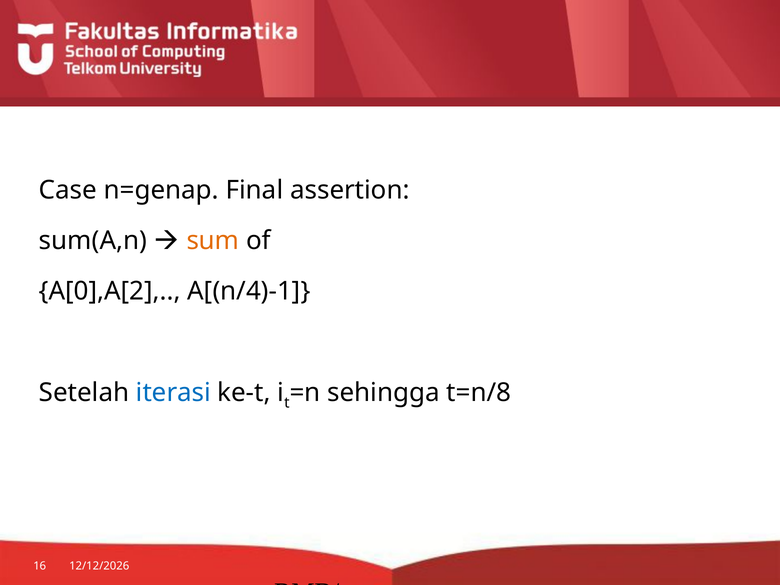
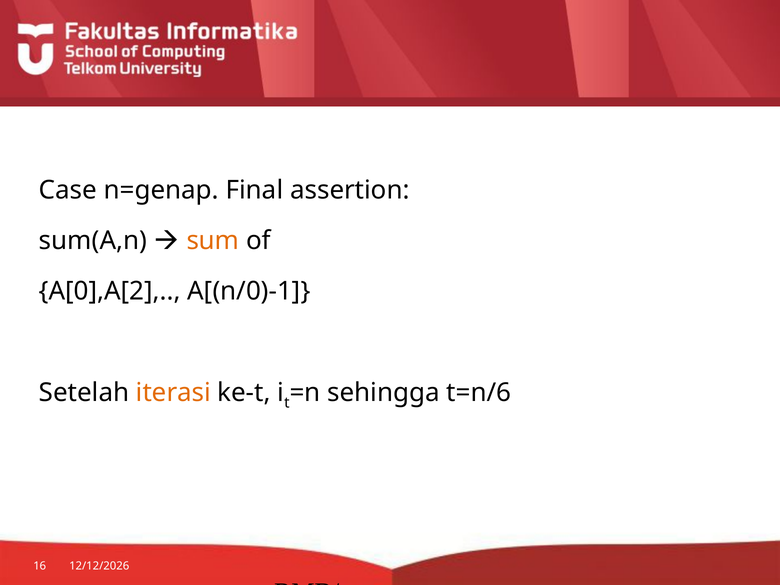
A[(n/4)-1: A[(n/4)-1 -> A[(n/0)-1
iterasi colour: blue -> orange
t=n/8: t=n/8 -> t=n/6
